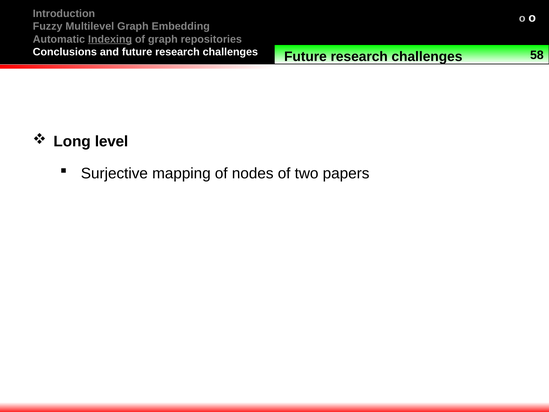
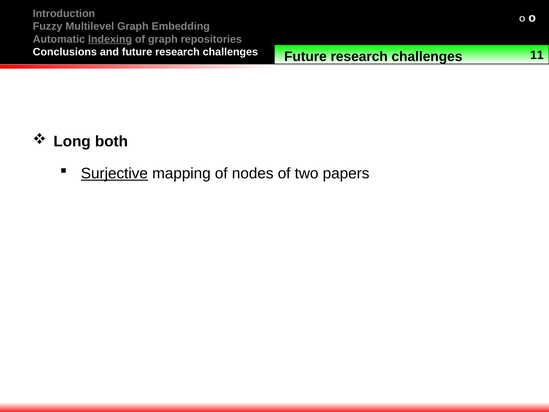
58: 58 -> 11
level: level -> both
Surjective underline: none -> present
